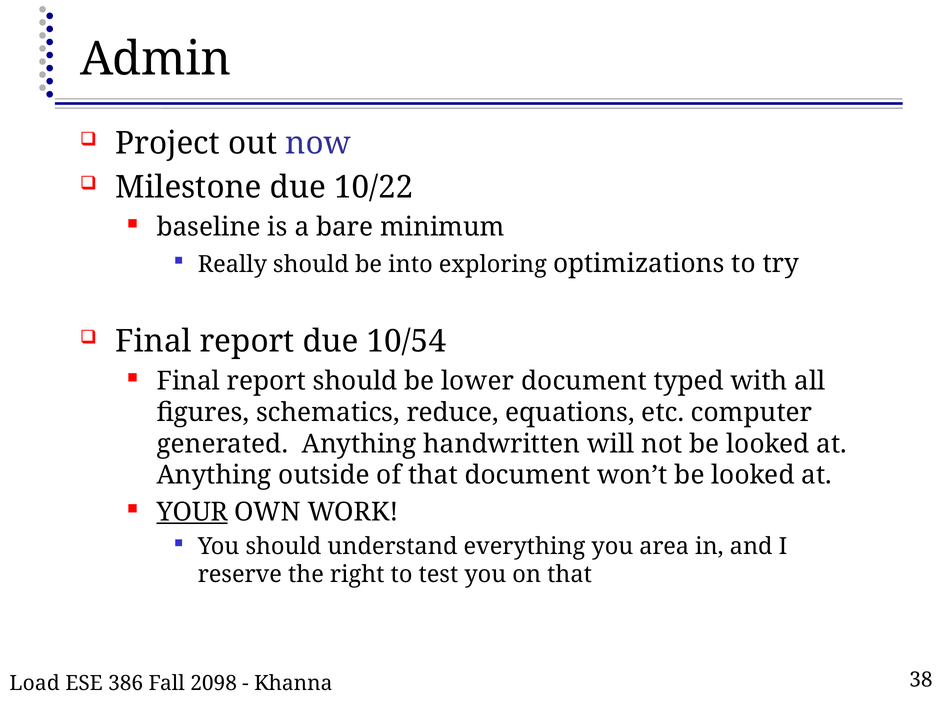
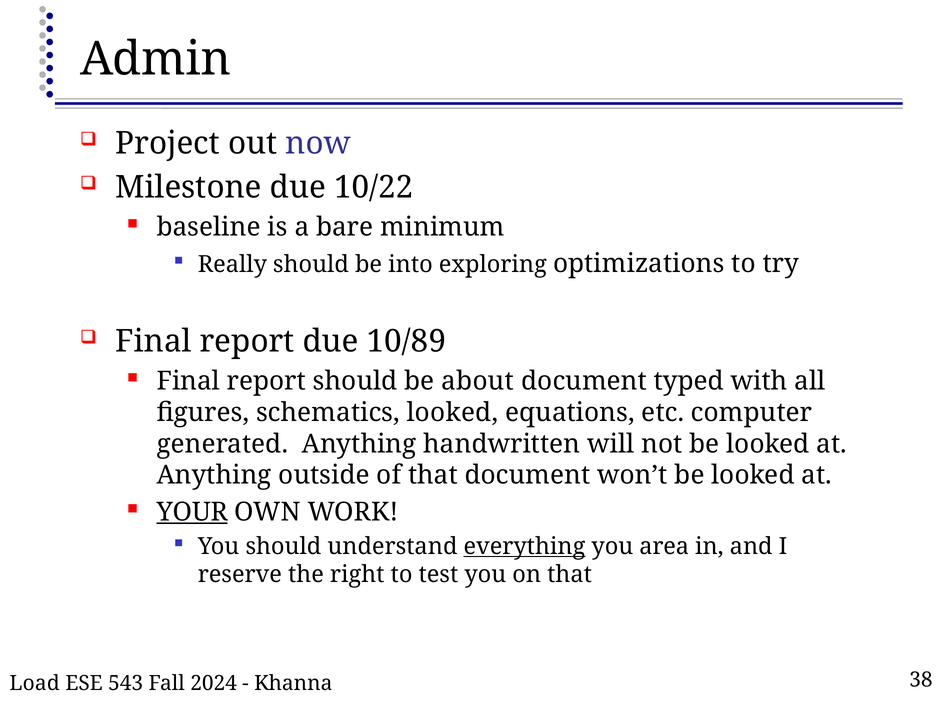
10/54: 10/54 -> 10/89
lower: lower -> about
schematics reduce: reduce -> looked
everything underline: none -> present
386: 386 -> 543
2098: 2098 -> 2024
